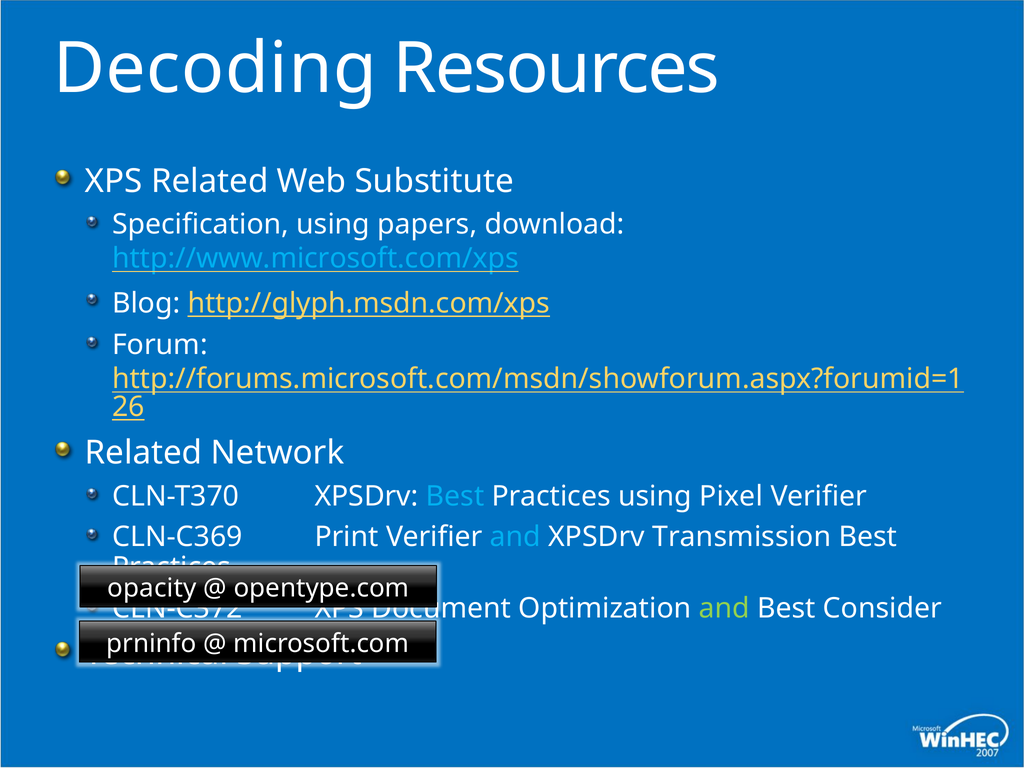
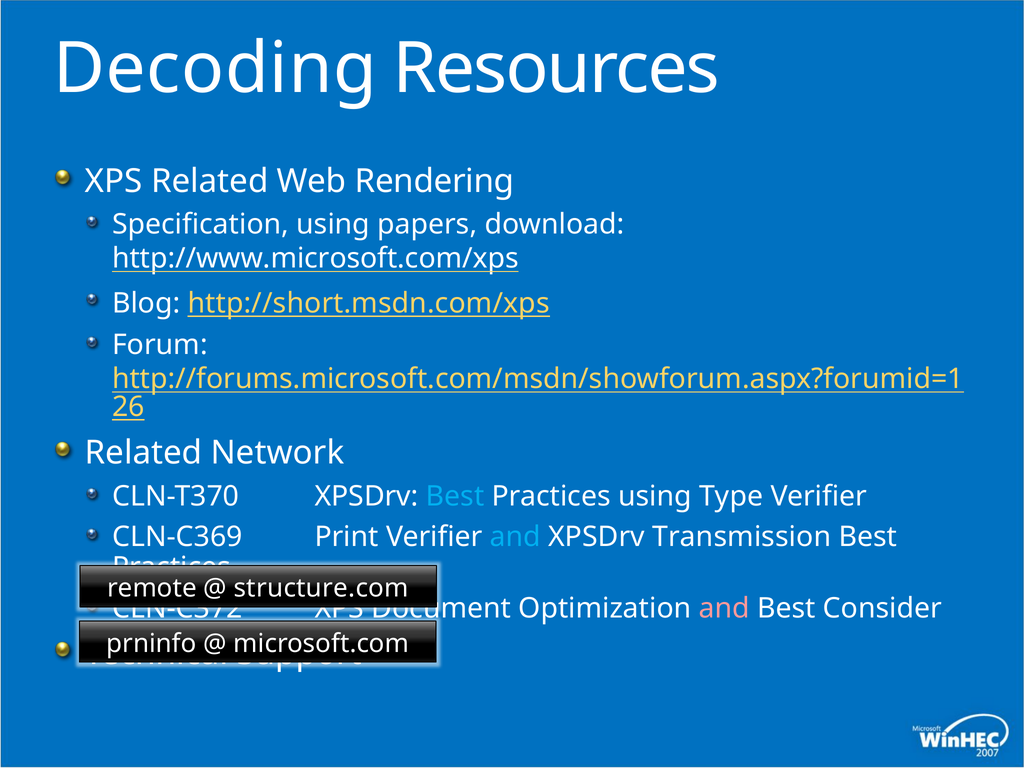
Substitute: Substitute -> Rendering
http://www.microsoft.com/xps colour: light blue -> white
http://glyph.msdn.com/xps: http://glyph.msdn.com/xps -> http://short.msdn.com/xps
Pixel: Pixel -> Type
opacity: opacity -> remote
opentype.com: opentype.com -> structure.com
and at (724, 608) colour: light green -> pink
